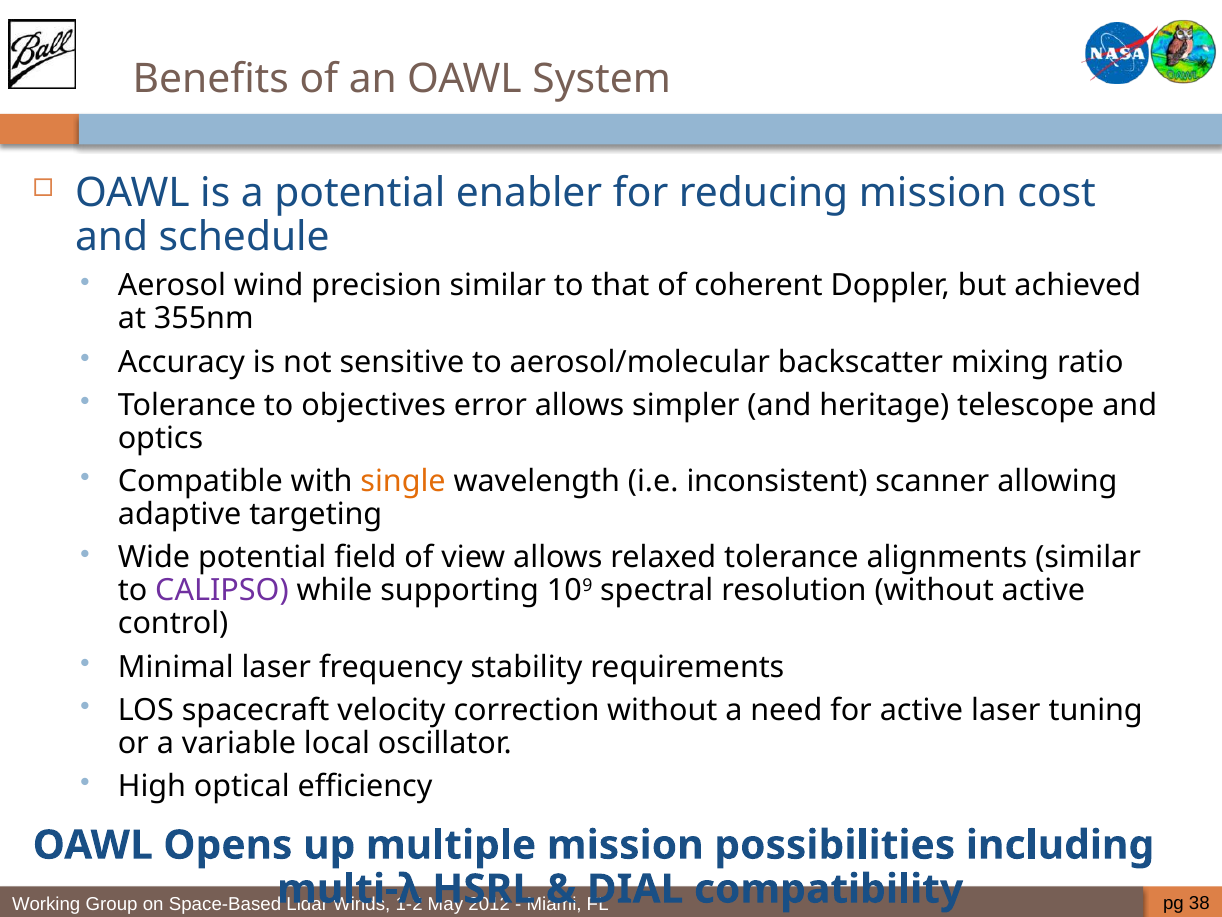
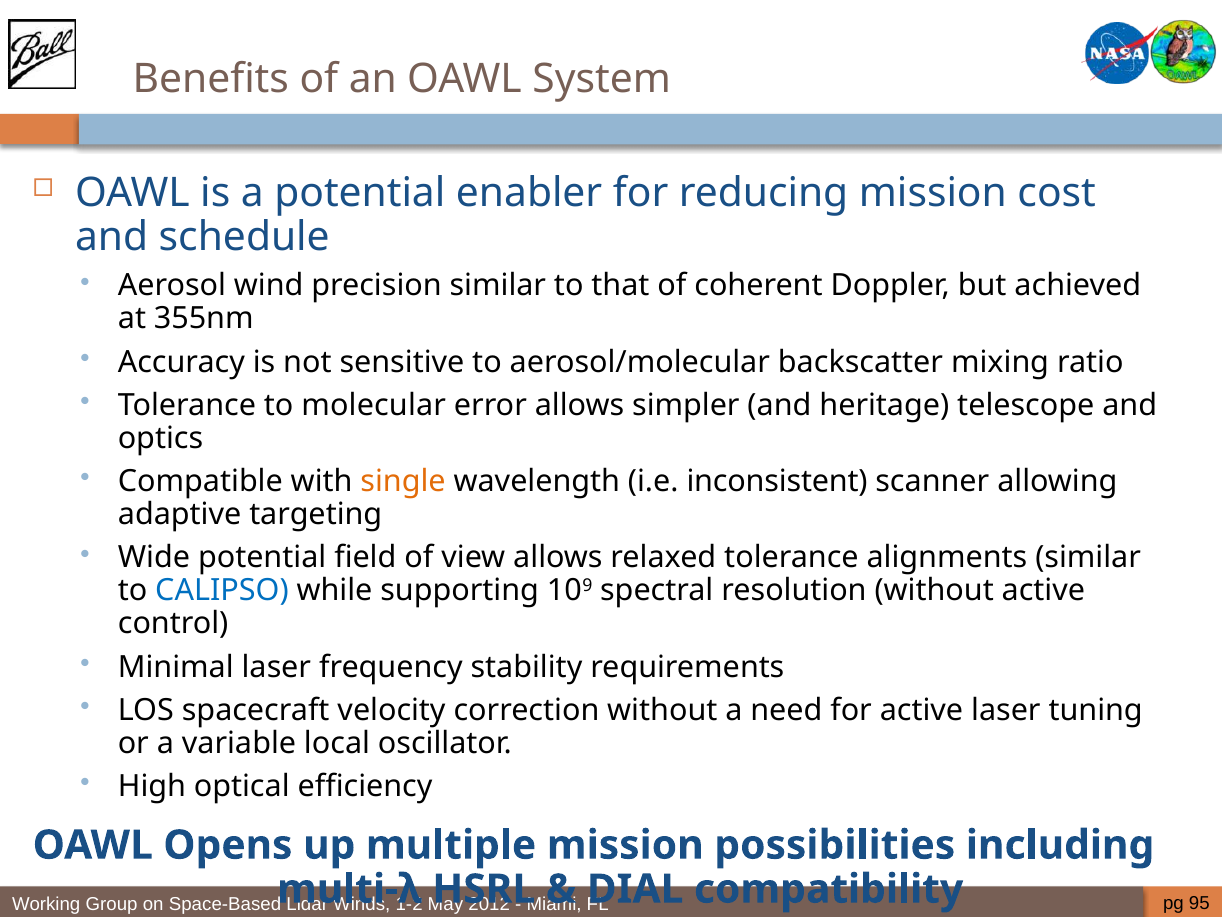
objectives: objectives -> molecular
CALIPSO colour: purple -> blue
38: 38 -> 95
